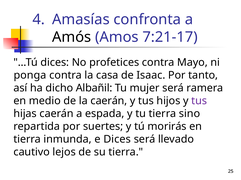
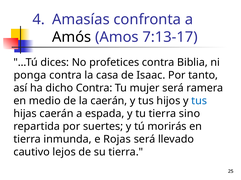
7:21-17: 7:21-17 -> 7:13-17
Mayo: Mayo -> Biblia
dicho Albañil: Albañil -> Contra
tus at (199, 101) colour: purple -> blue
e Dices: Dices -> Rojas
